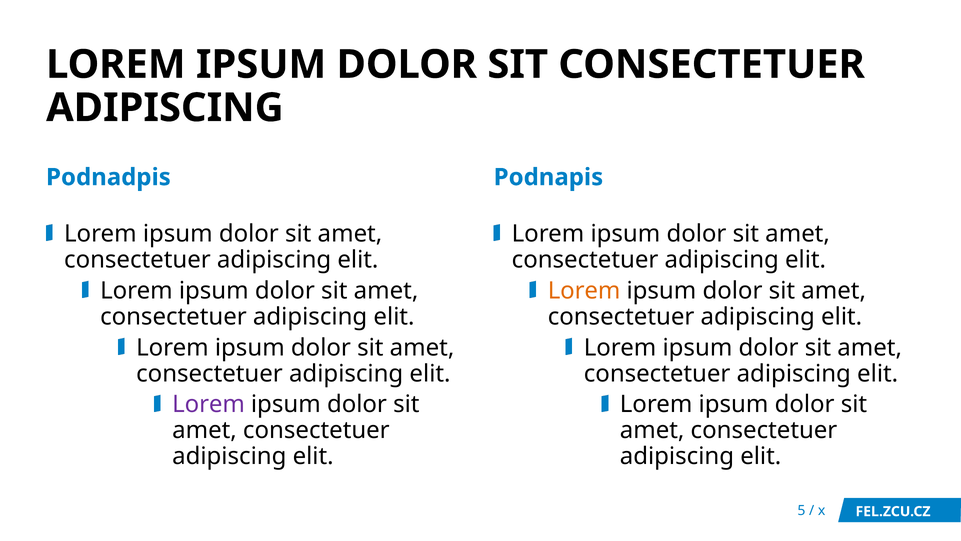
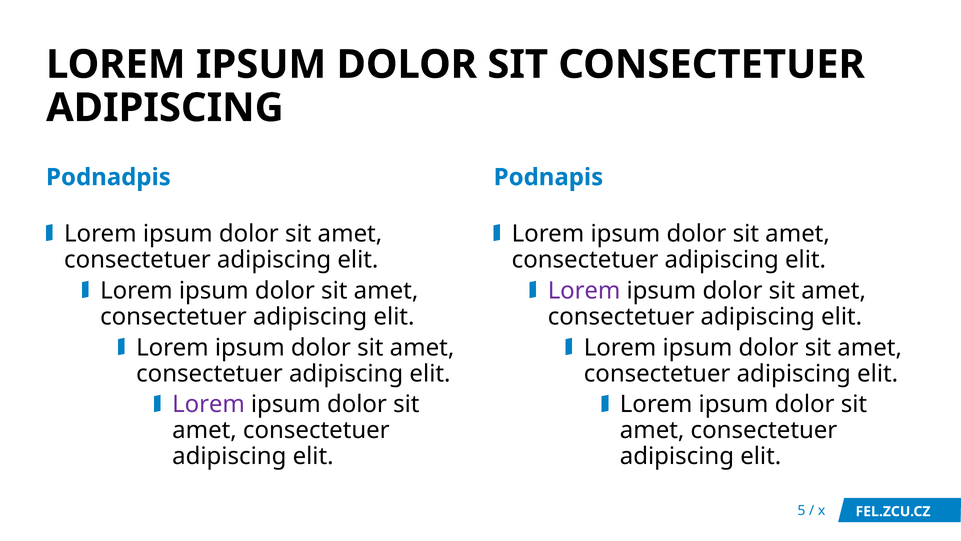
Lorem at (584, 290) colour: orange -> purple
